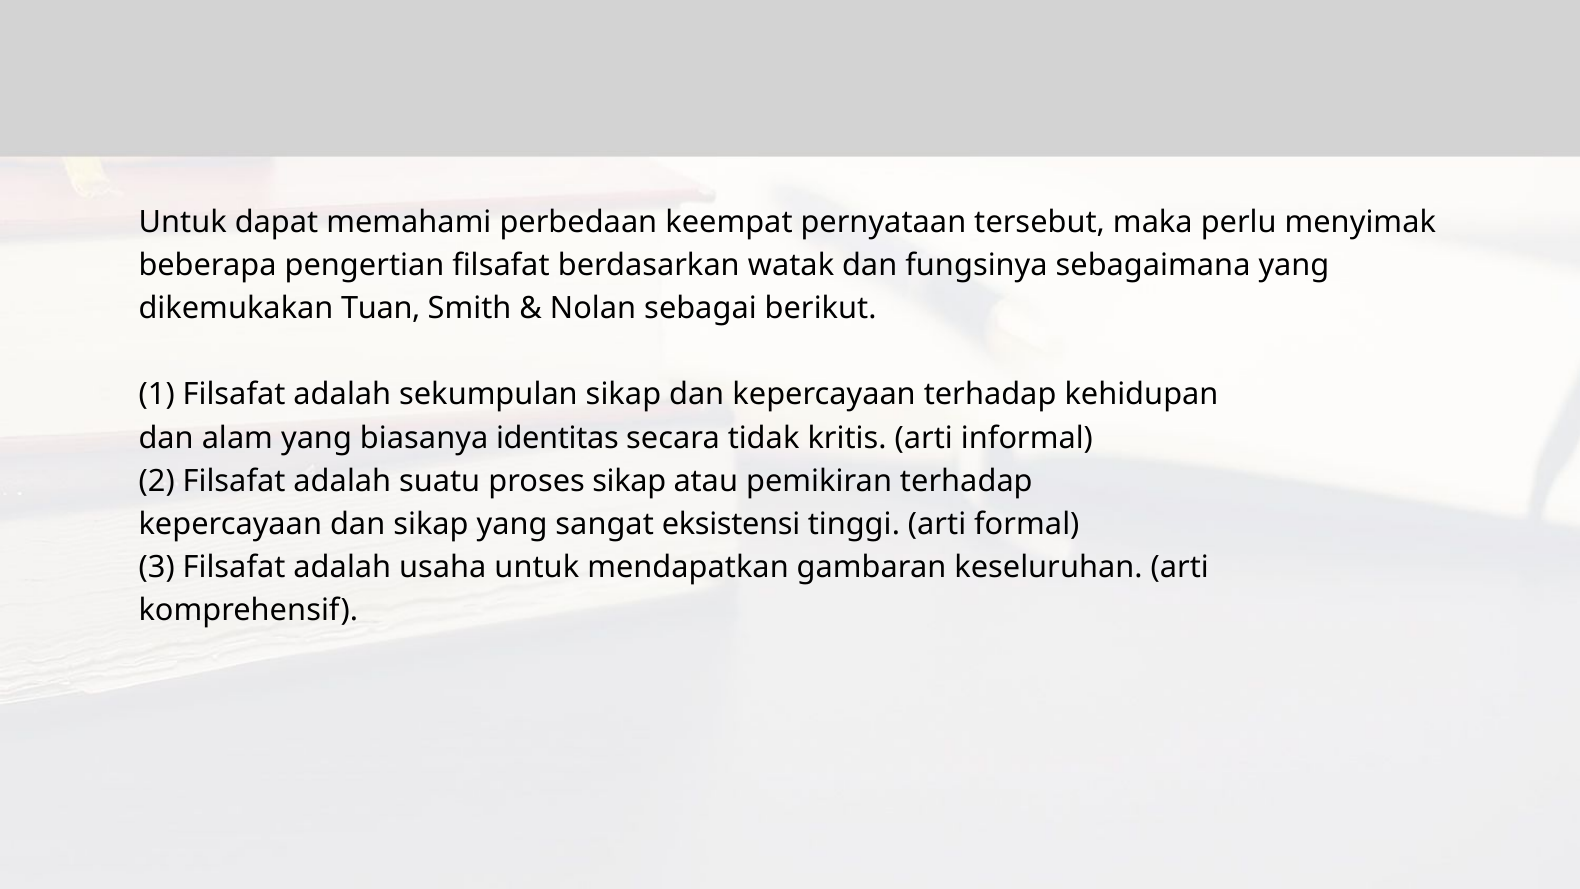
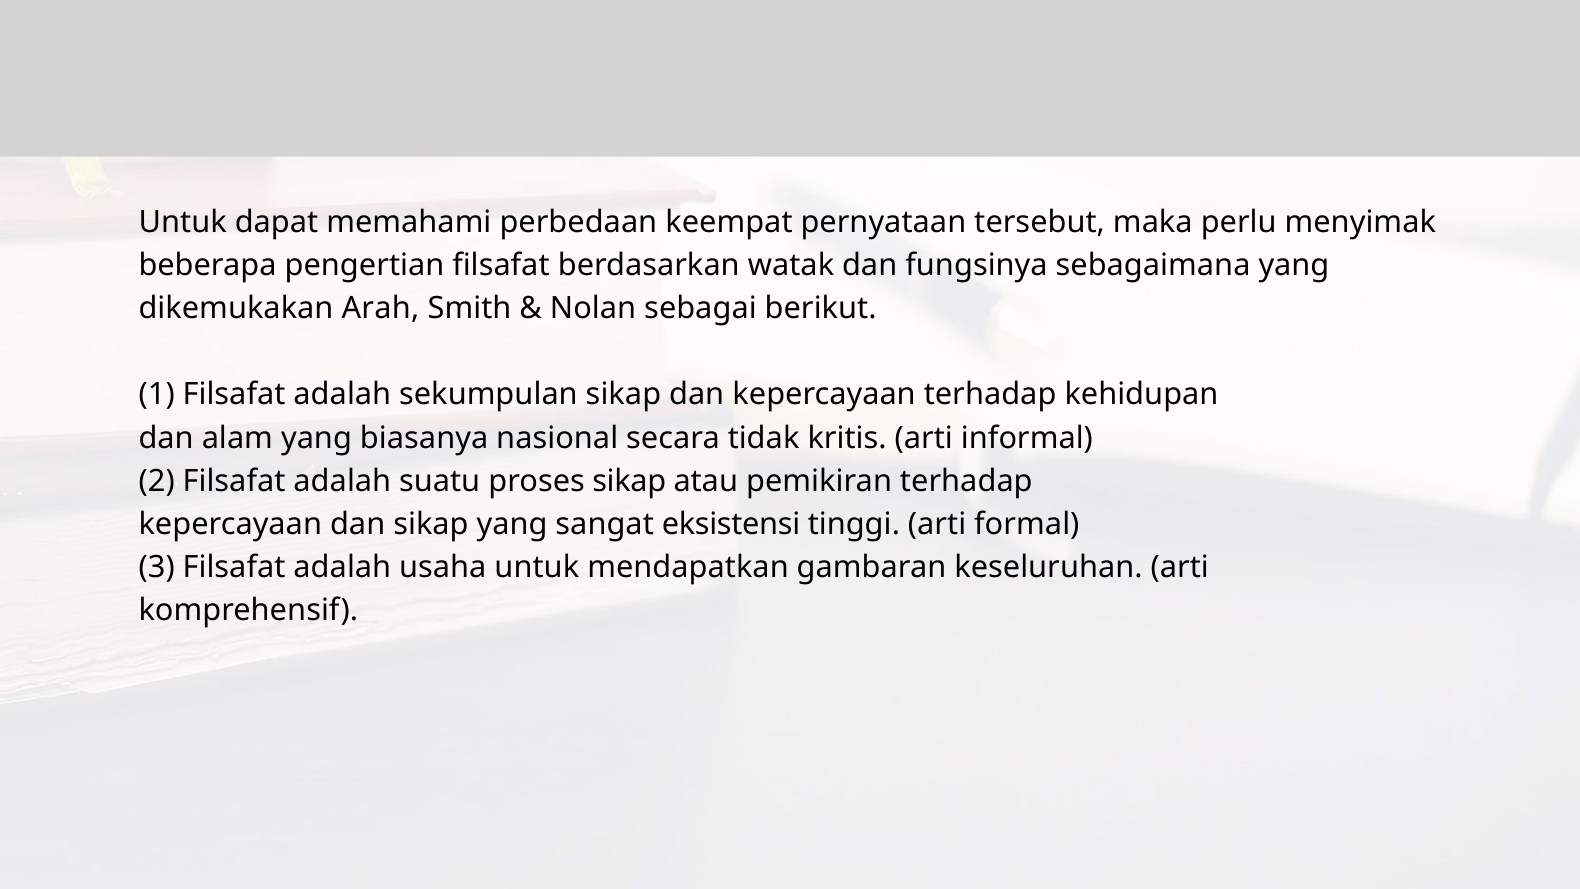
Tuan: Tuan -> Arah
identitas: identitas -> nasional
